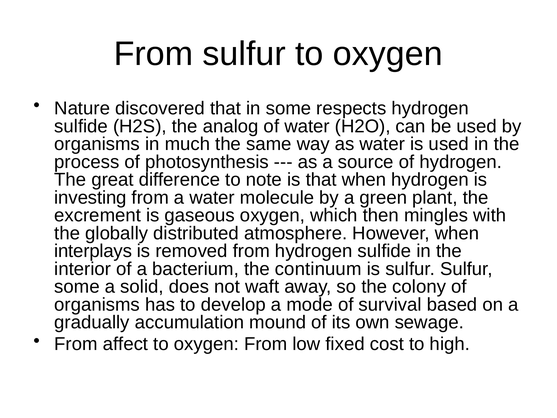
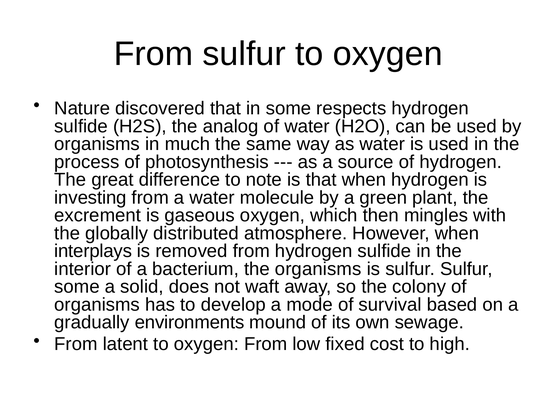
the continuum: continuum -> organisms
accumulation: accumulation -> environments
affect: affect -> latent
